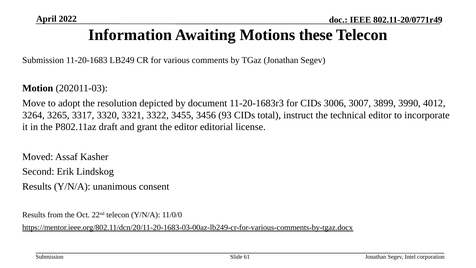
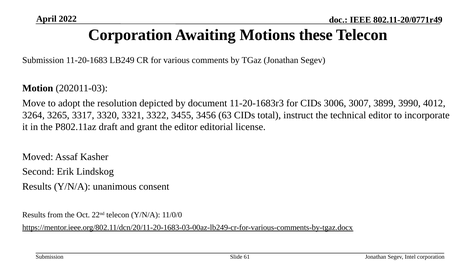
Information at (130, 35): Information -> Corporation
93: 93 -> 63
